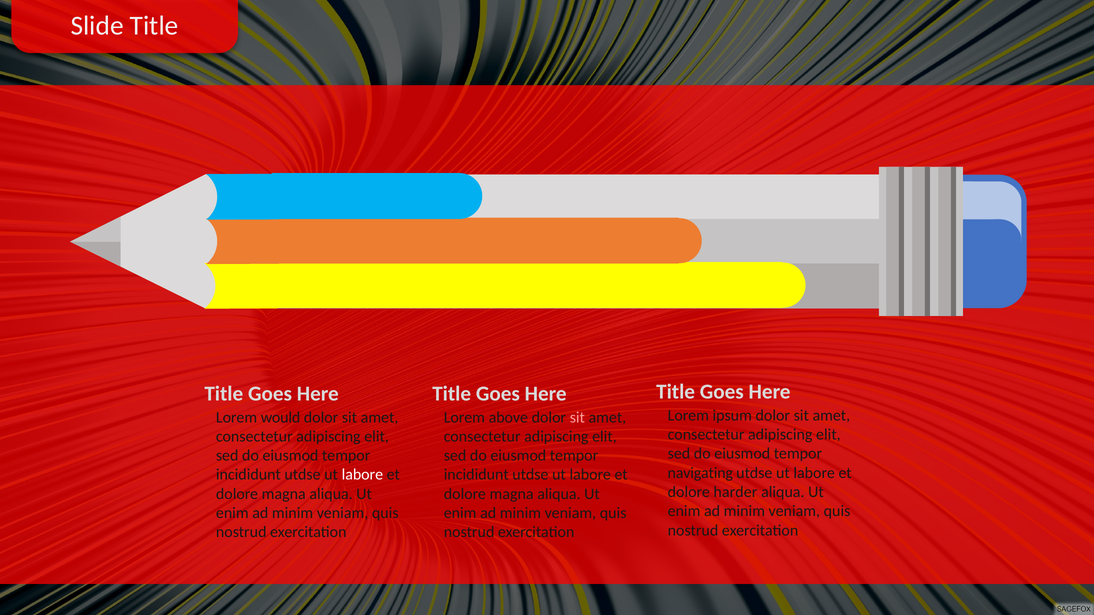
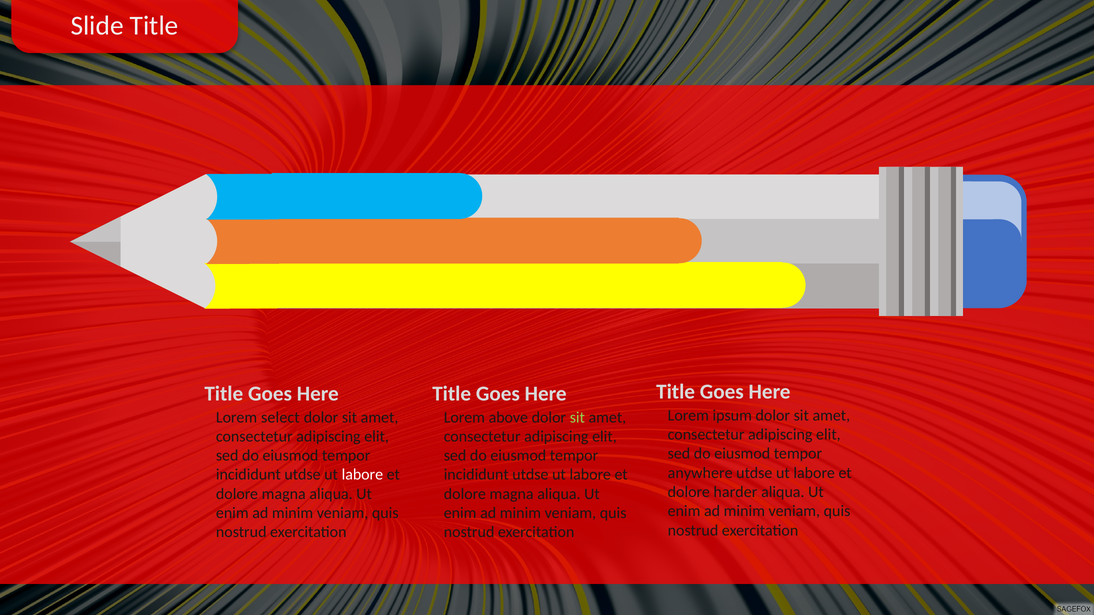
would: would -> select
sit at (577, 418) colour: pink -> light green
navigating: navigating -> anywhere
